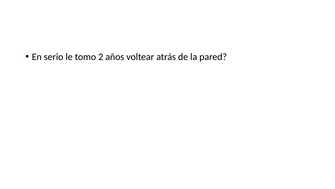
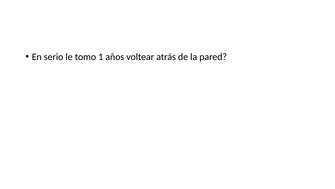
2: 2 -> 1
